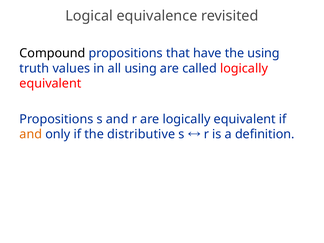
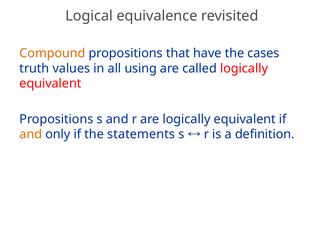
Compound colour: black -> orange
the using: using -> cases
distributive: distributive -> statements
